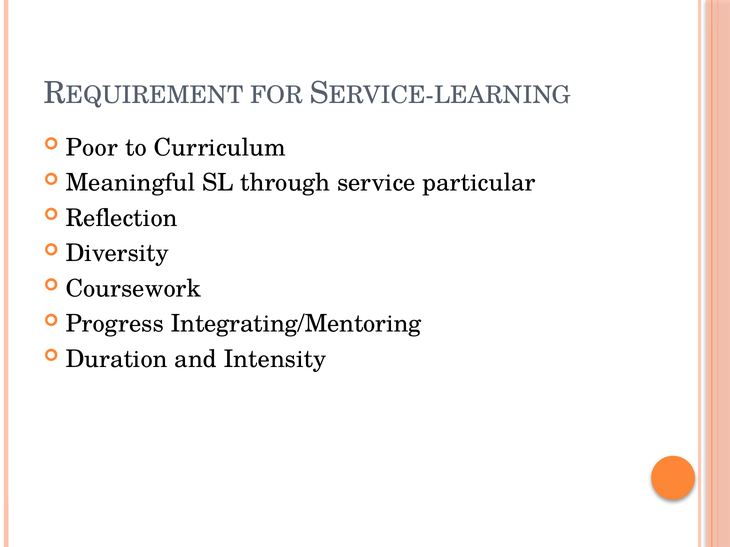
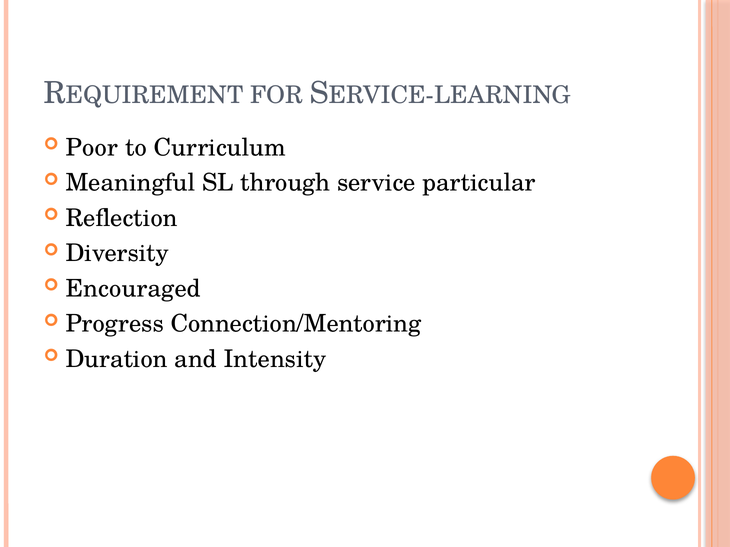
Coursework: Coursework -> Encouraged
Integrating/Mentoring: Integrating/Mentoring -> Connection/Mentoring
